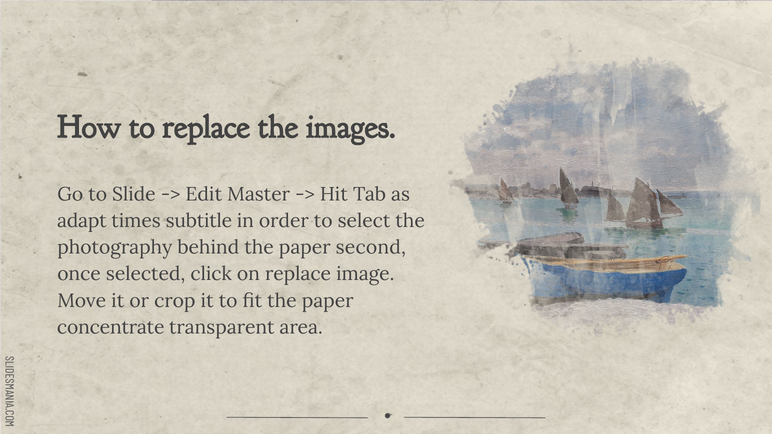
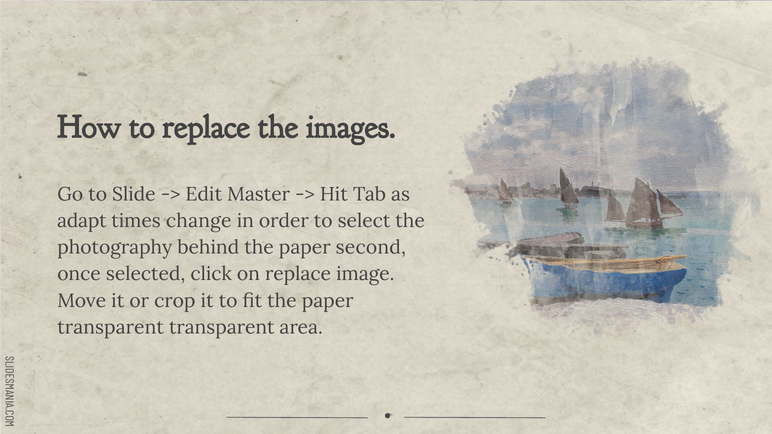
subtitle: subtitle -> change
concentrate at (111, 328): concentrate -> transparent
